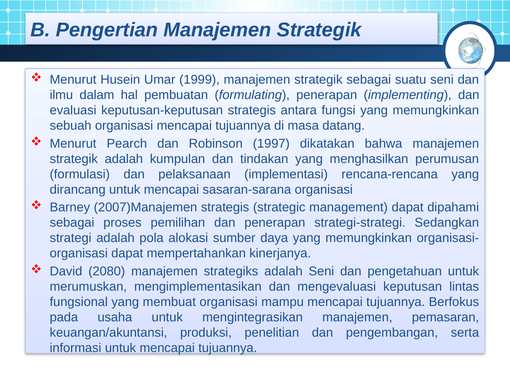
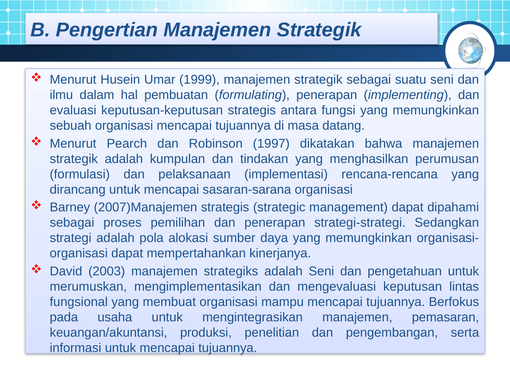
2080: 2080 -> 2003
